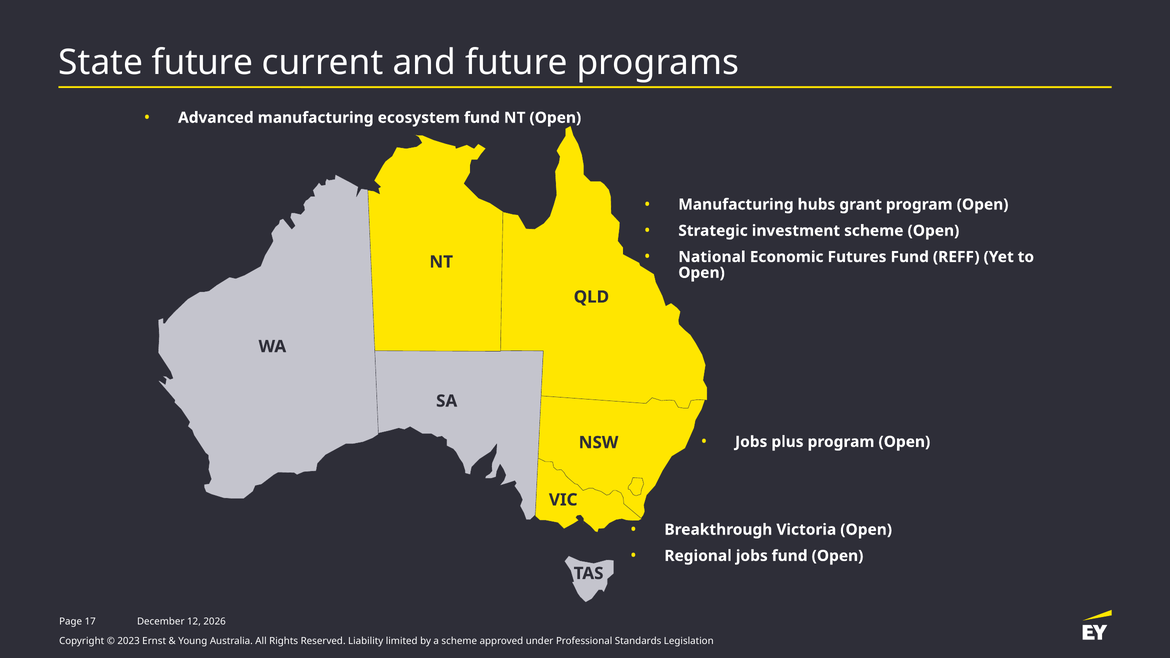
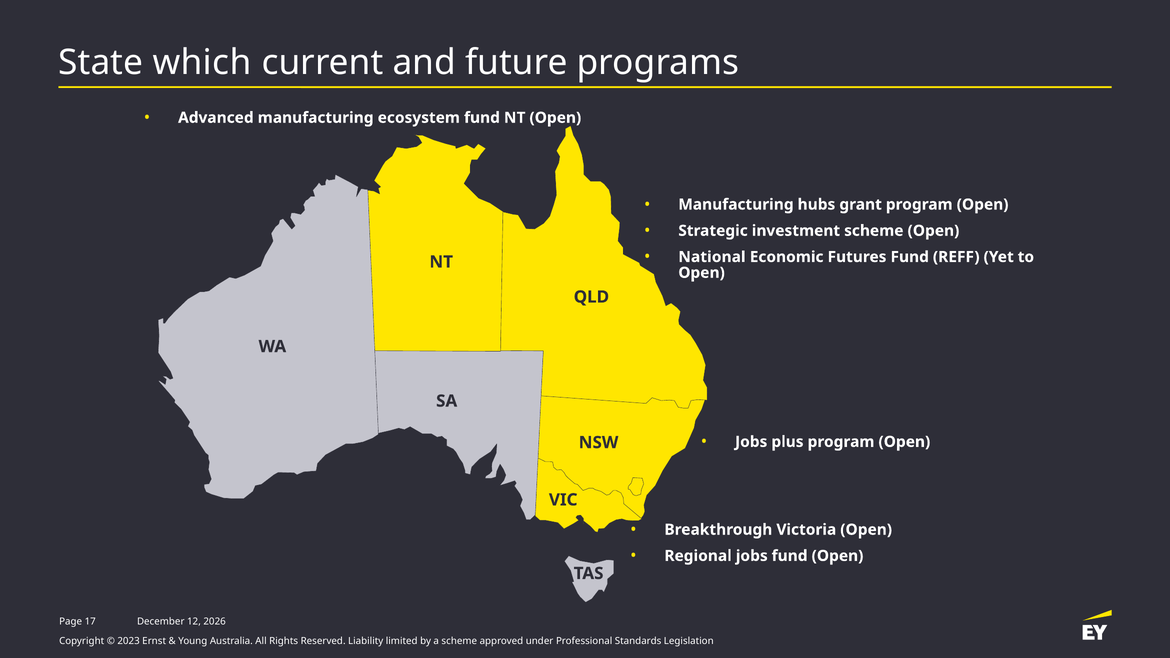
State future: future -> which
